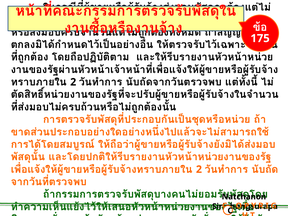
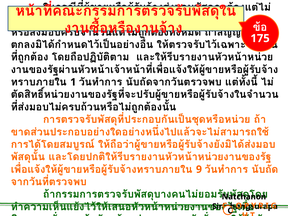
2 at (73, 82): 2 -> 1
2 at (199, 169): 2 -> 9
